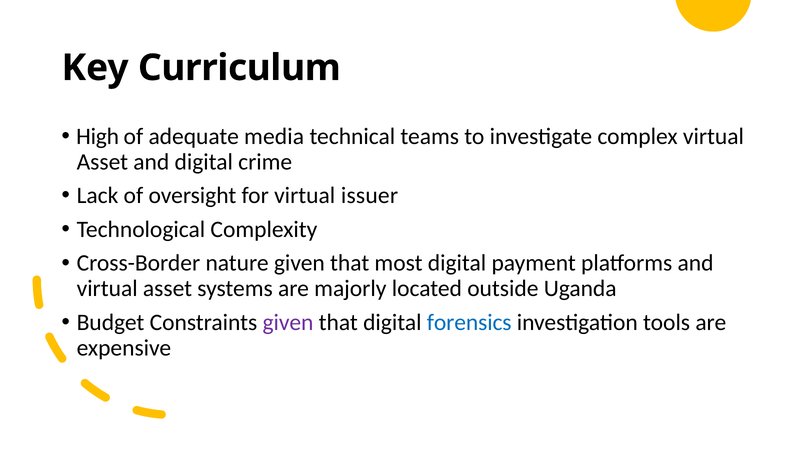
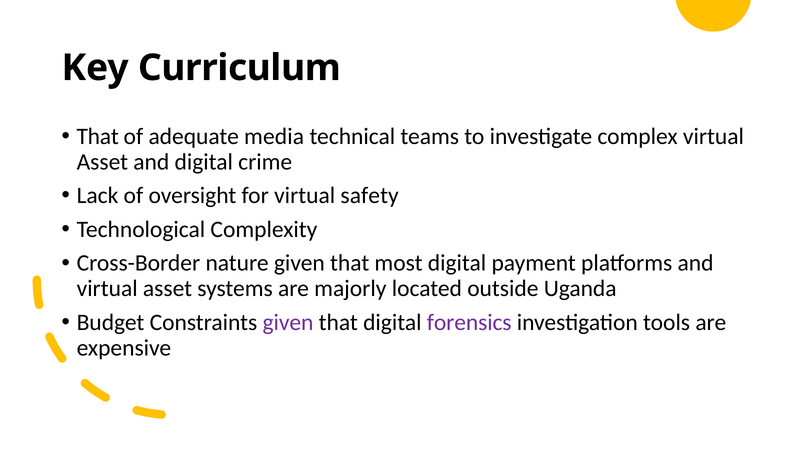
High at (98, 136): High -> That
issuer: issuer -> safety
forensics colour: blue -> purple
